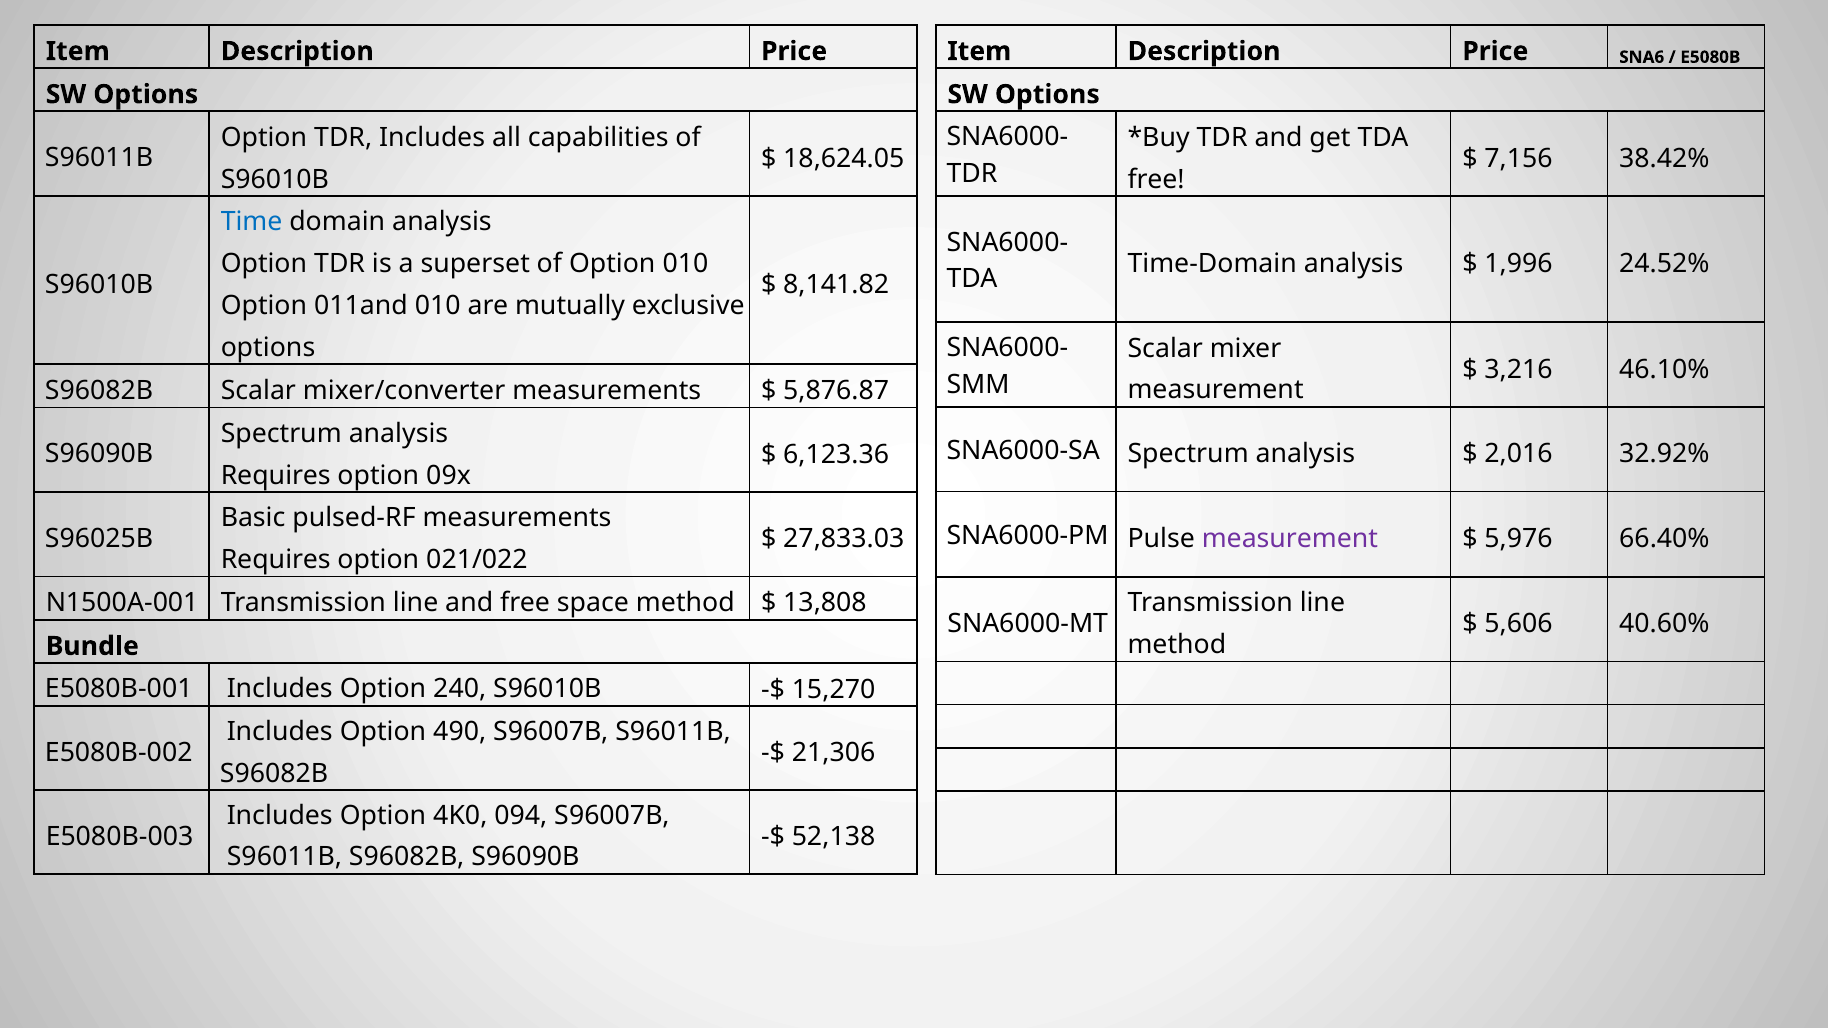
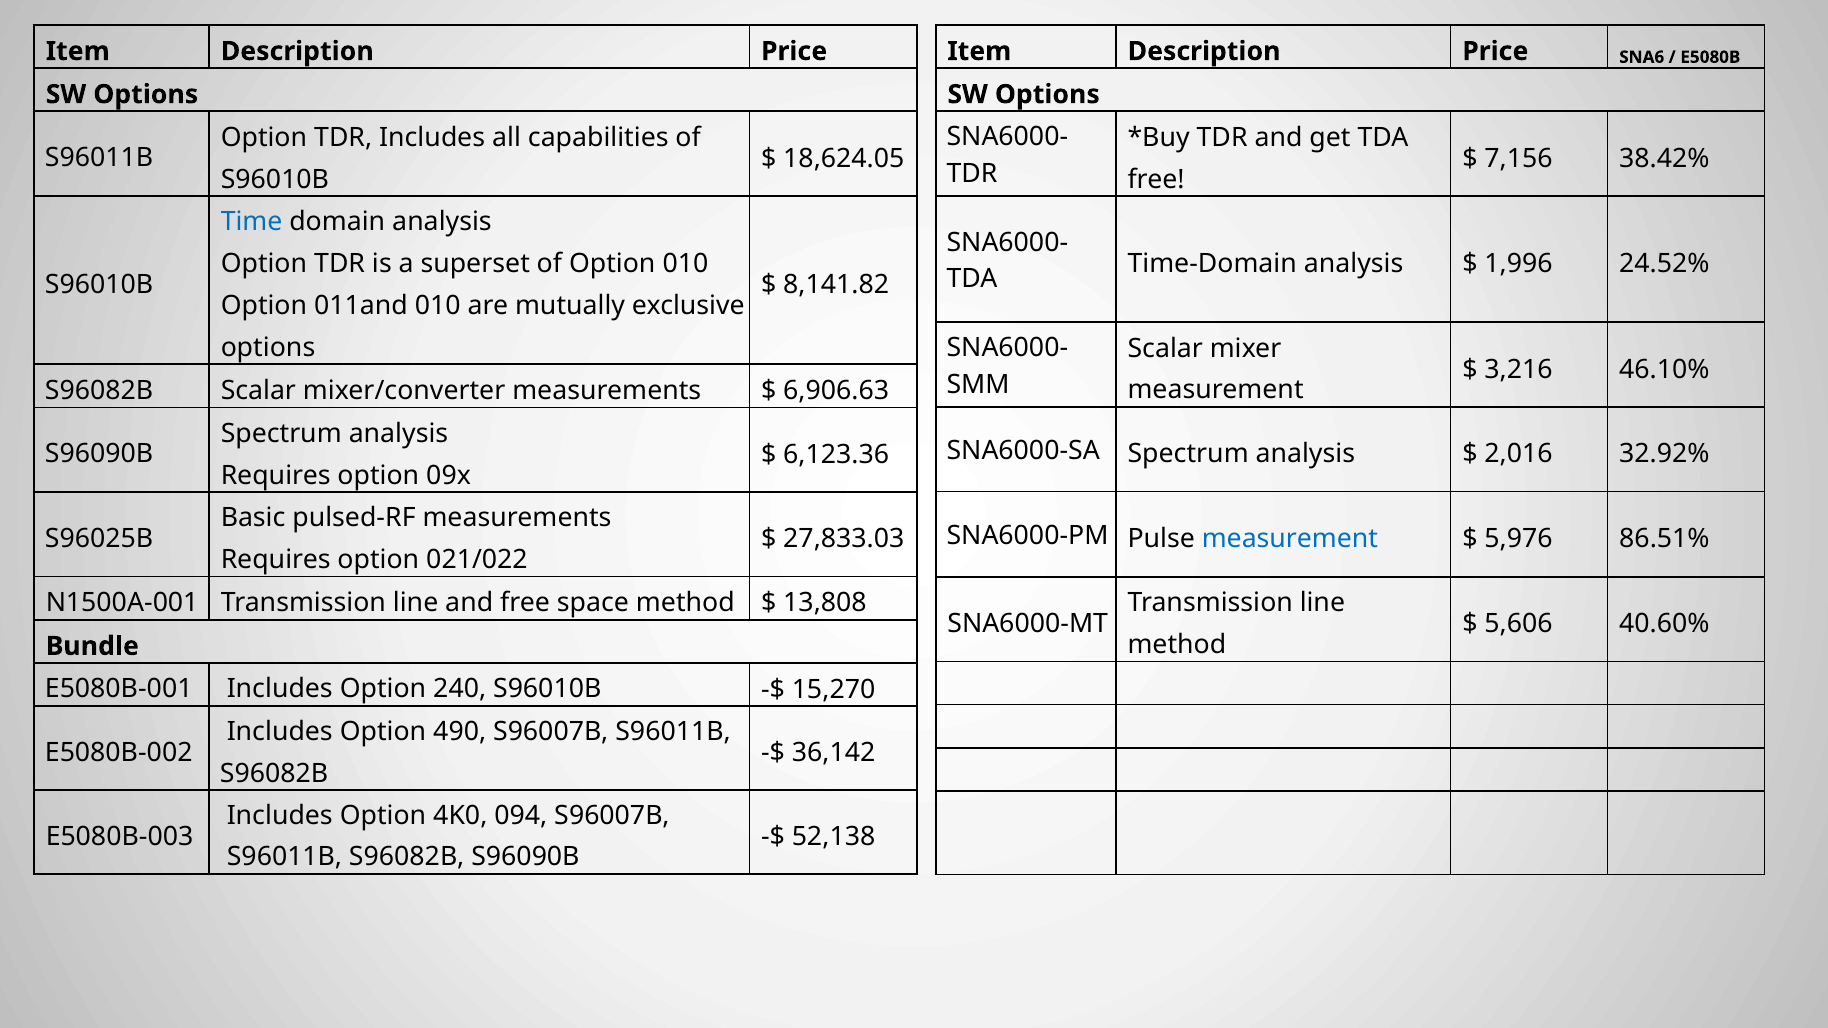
5,876.87: 5,876.87 -> 6,906.63
measurement at (1290, 539) colour: purple -> blue
66.40%: 66.40% -> 86.51%
21,306: 21,306 -> 36,142
